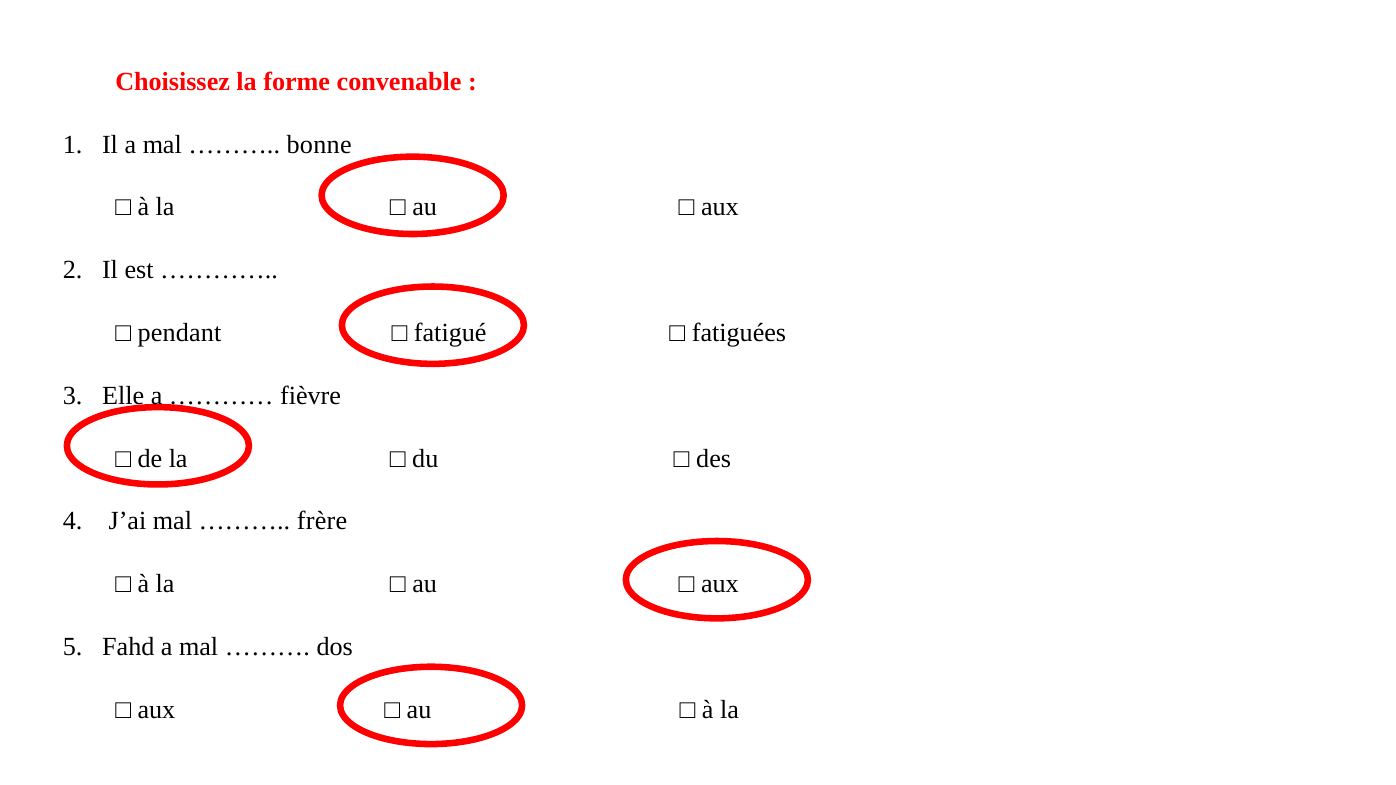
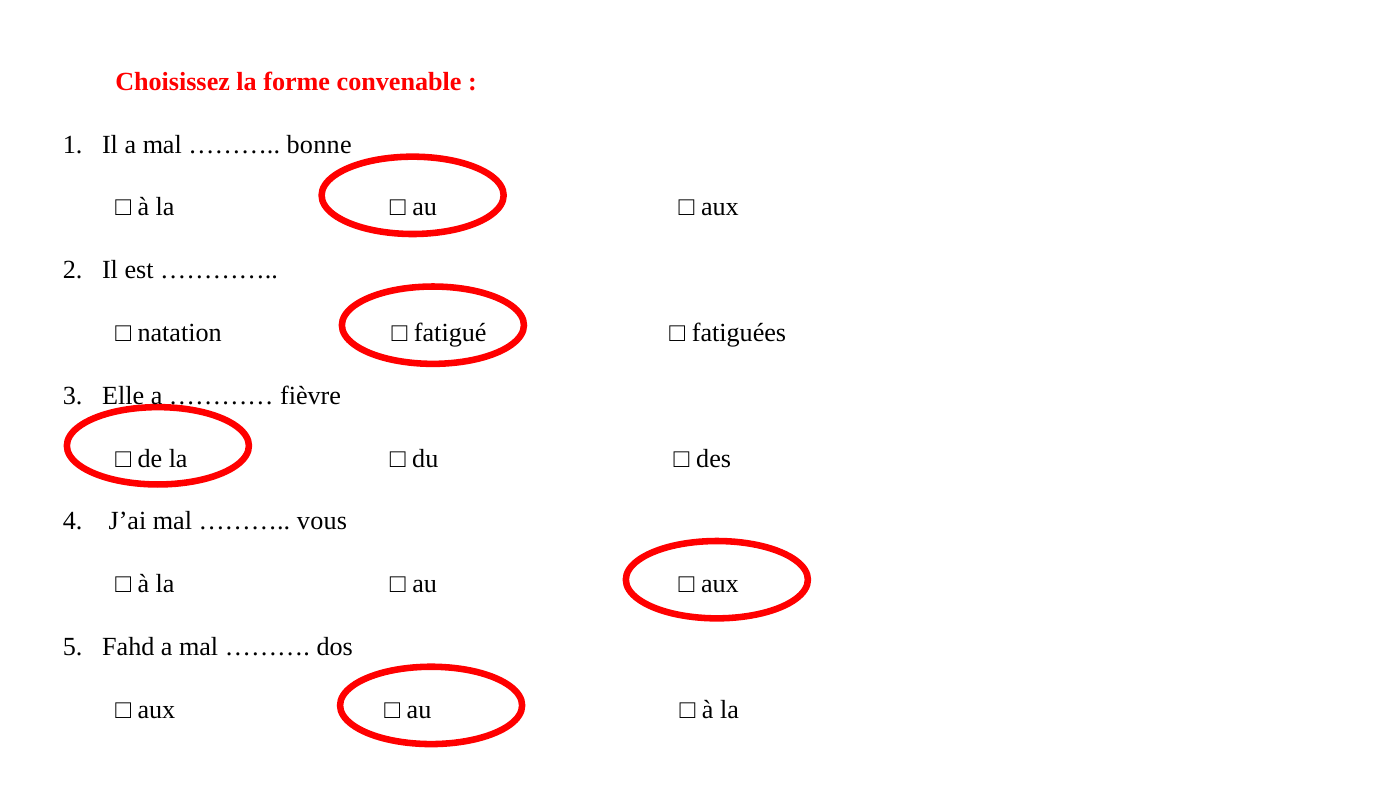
pendant: pendant -> natation
frère: frère -> vous
